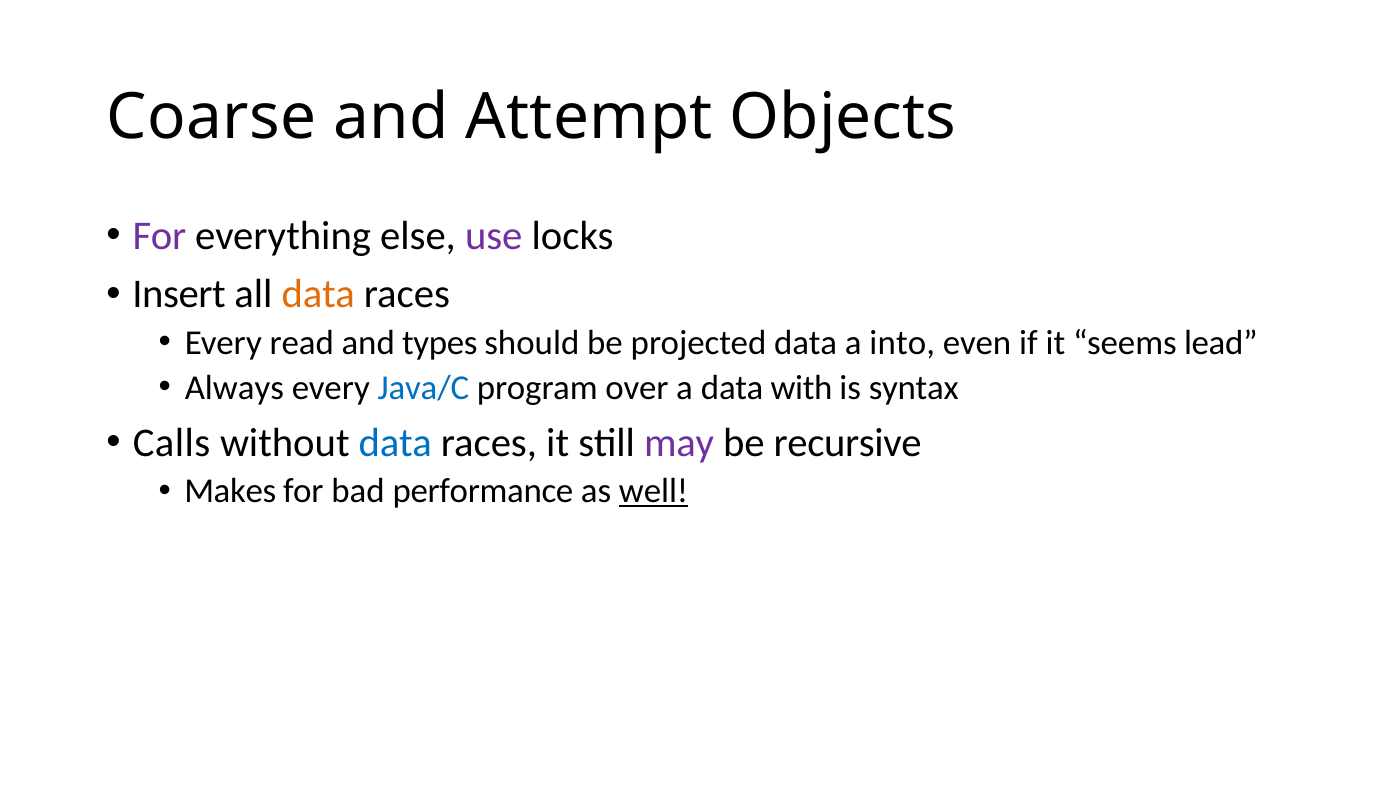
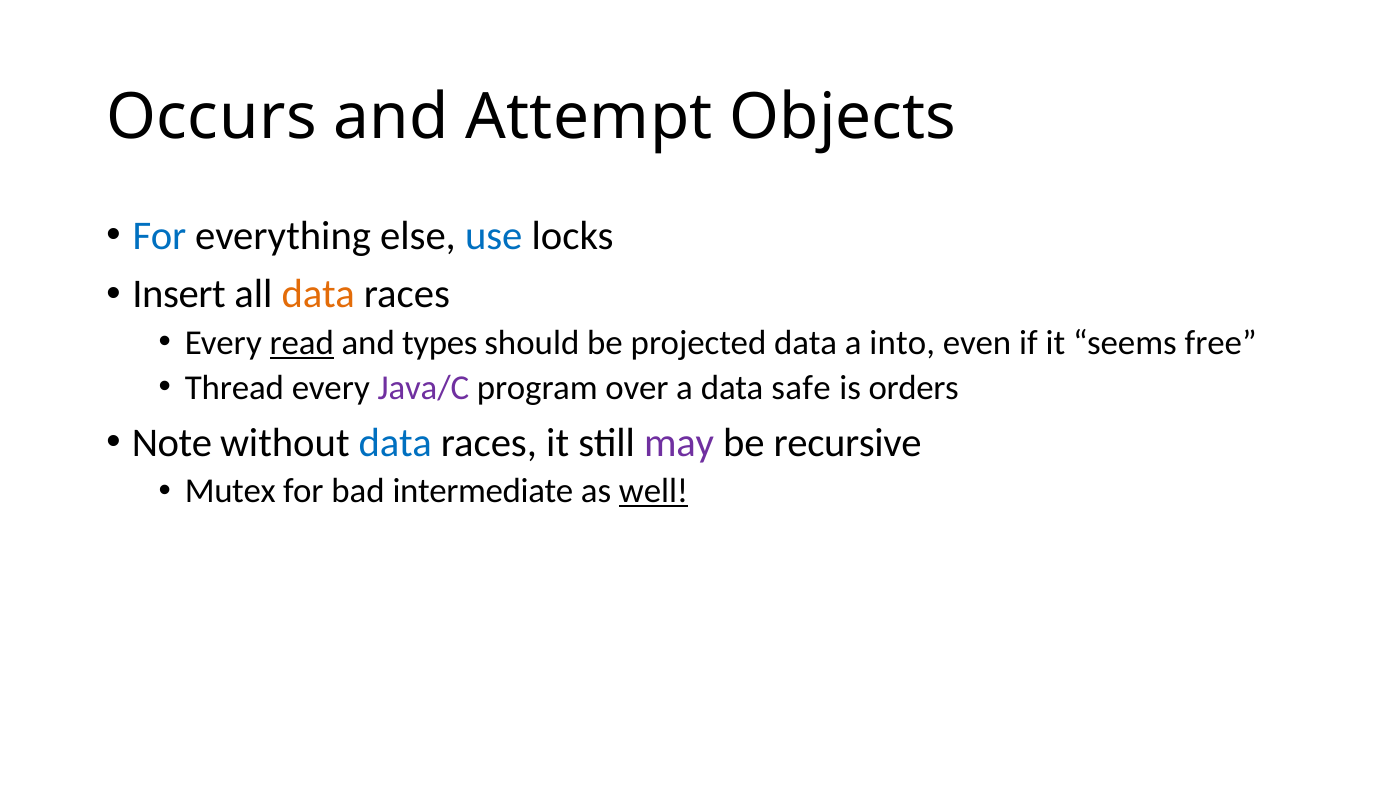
Coarse: Coarse -> Occurs
For at (159, 236) colour: purple -> blue
use colour: purple -> blue
read underline: none -> present
lead: lead -> free
Always: Always -> Thread
Java/C colour: blue -> purple
with: with -> safe
syntax: syntax -> orders
Calls: Calls -> Note
Makes: Makes -> Mutex
performance: performance -> intermediate
